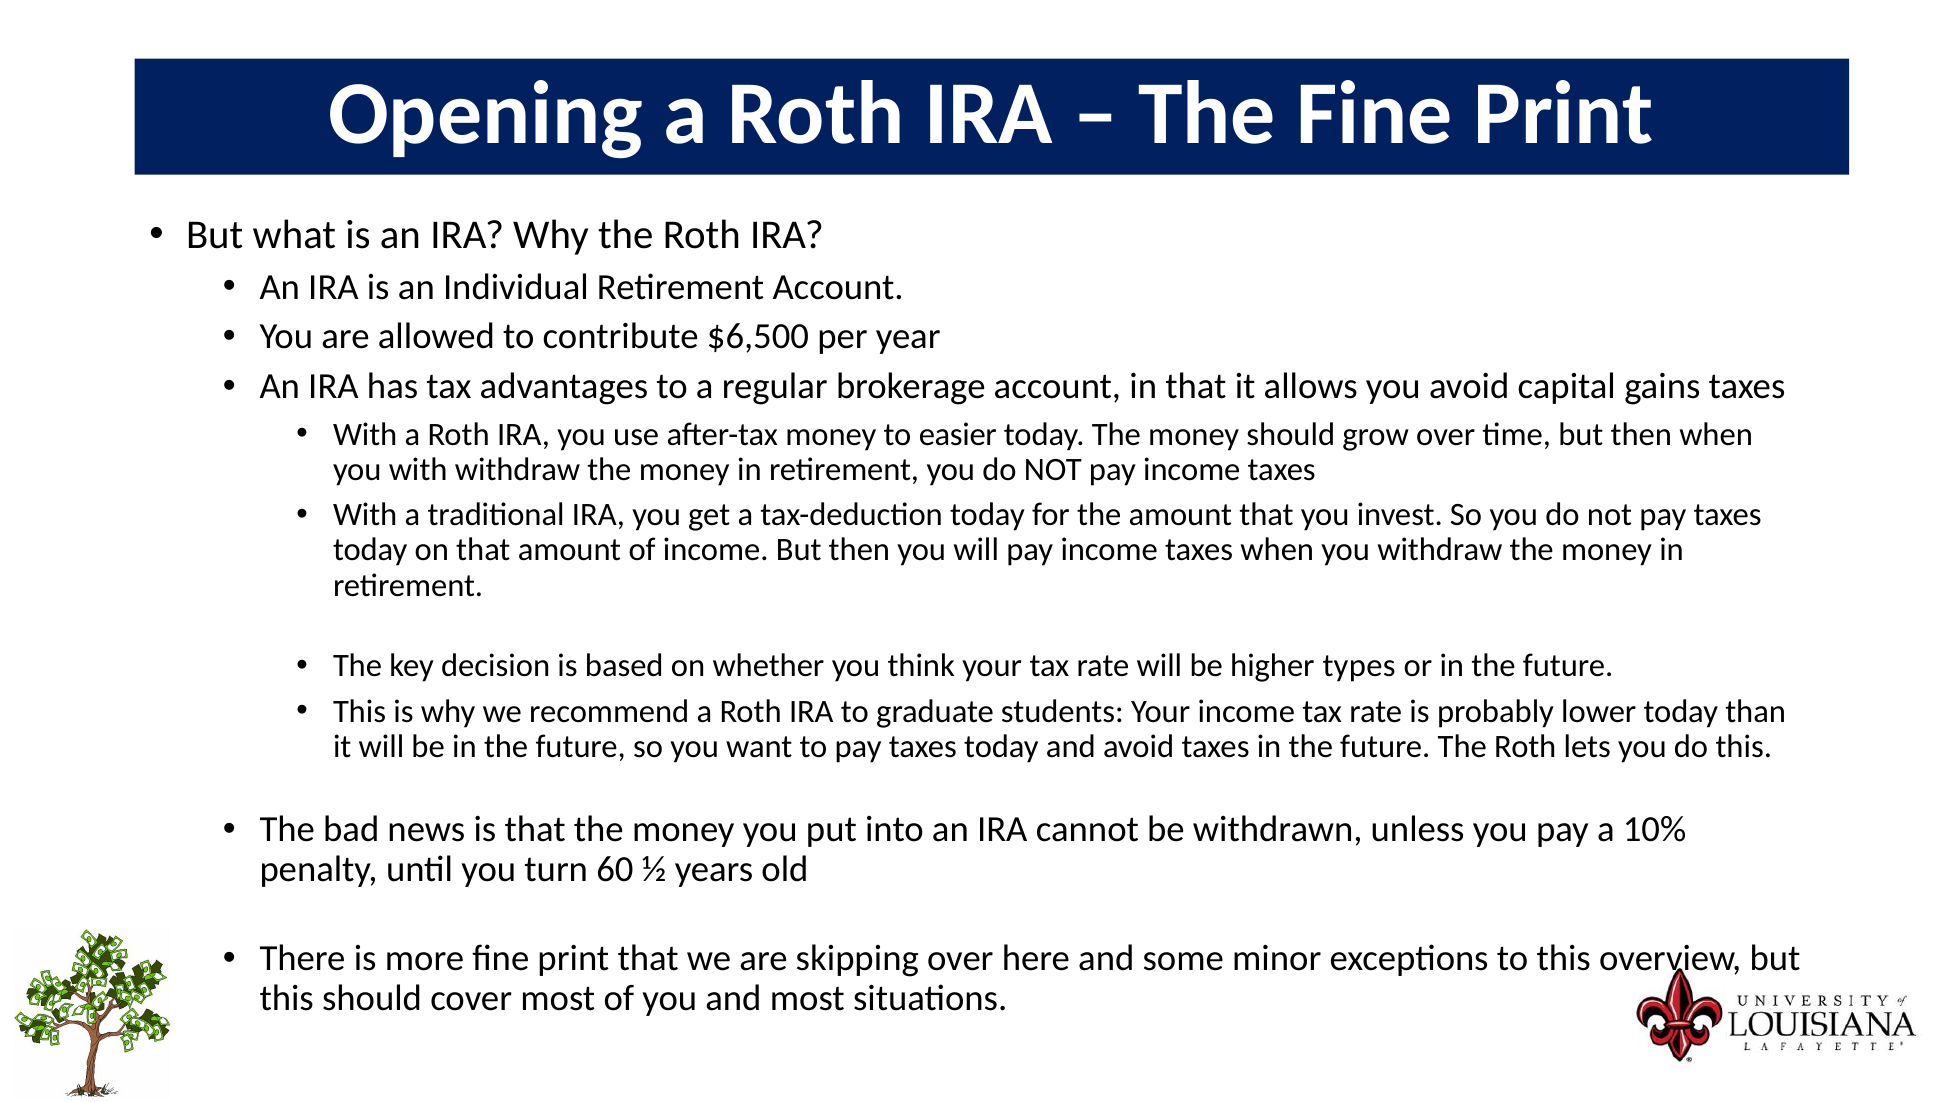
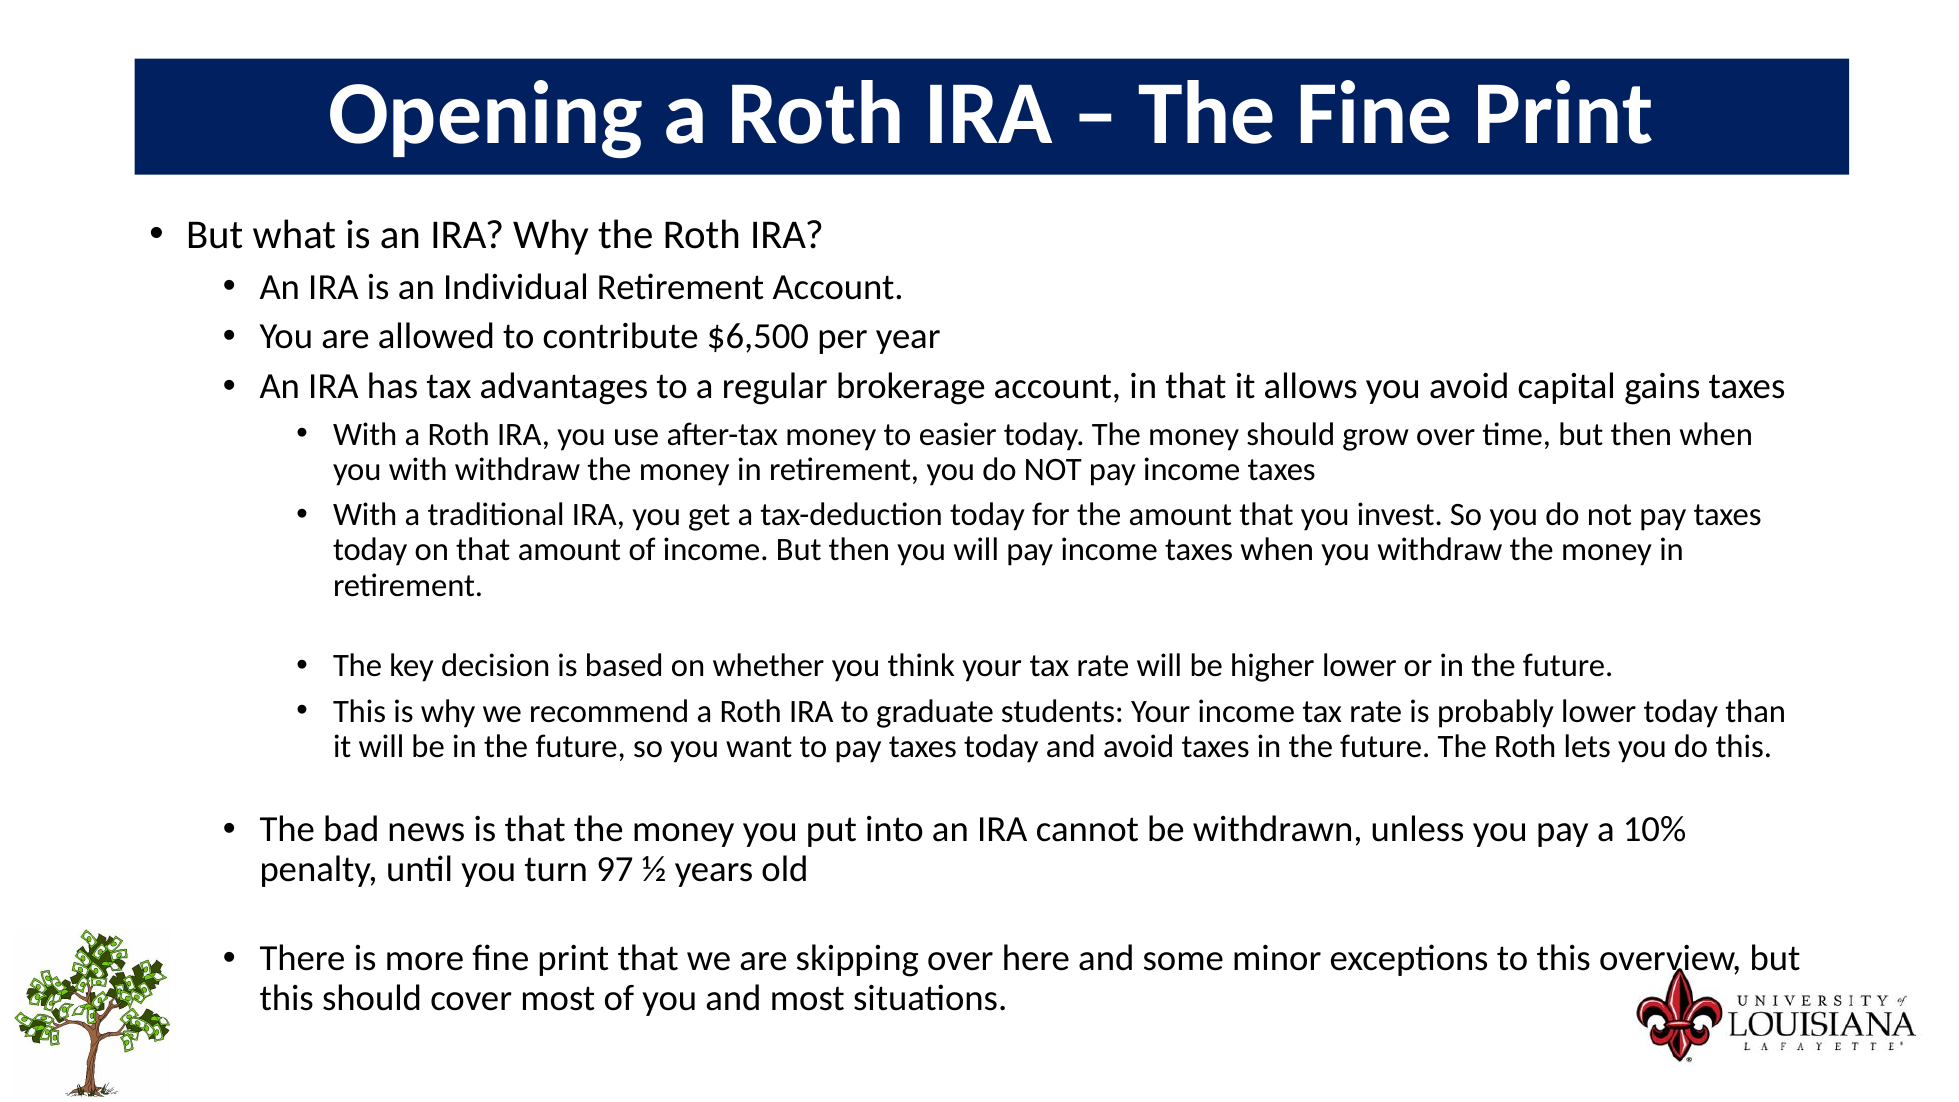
higher types: types -> lower
60: 60 -> 97
